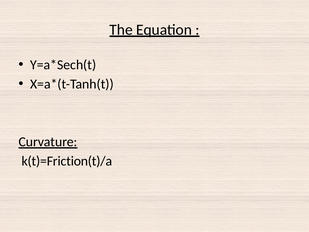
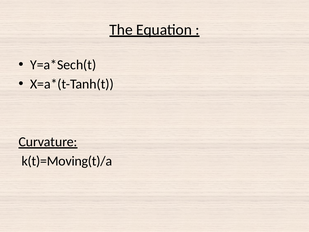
k(t)=Friction(t)/a: k(t)=Friction(t)/a -> k(t)=Moving(t)/a
